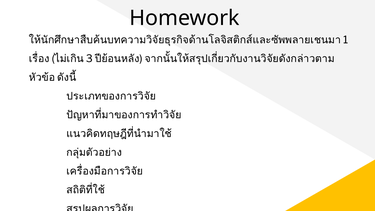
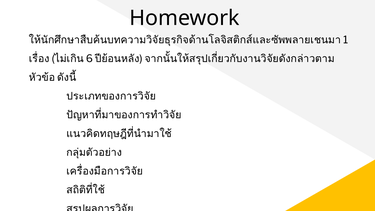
3 at (89, 59): 3 -> 6
